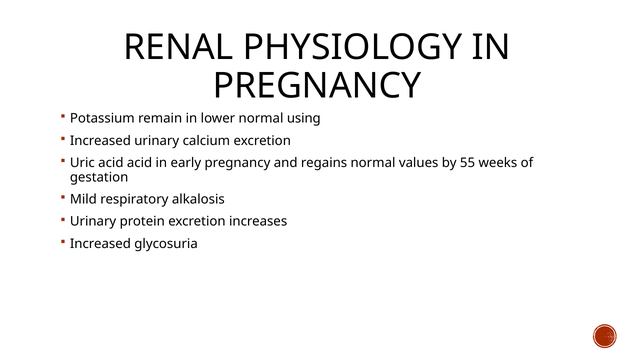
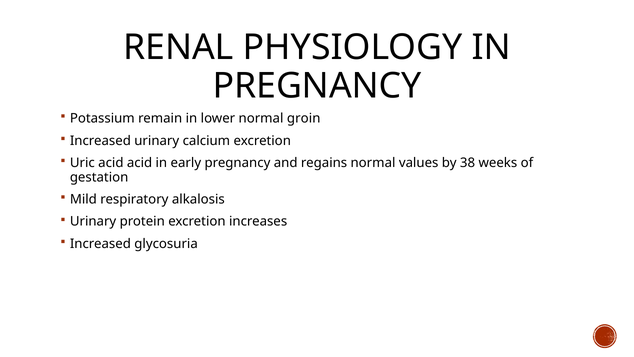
using: using -> groin
55: 55 -> 38
